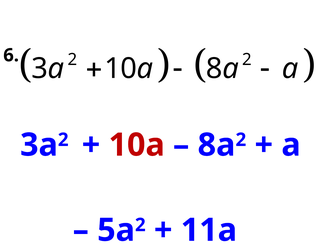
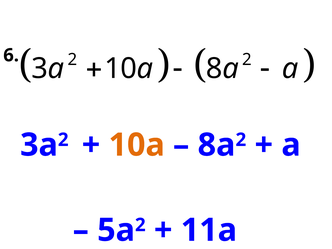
10a colour: red -> orange
